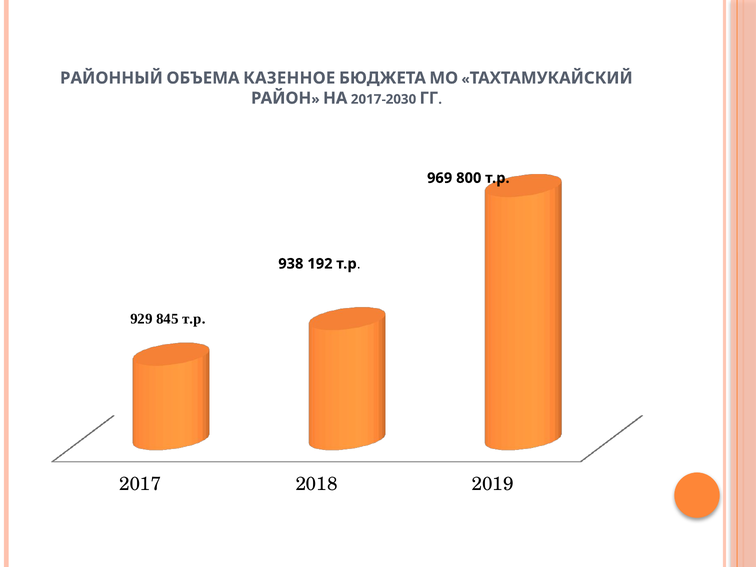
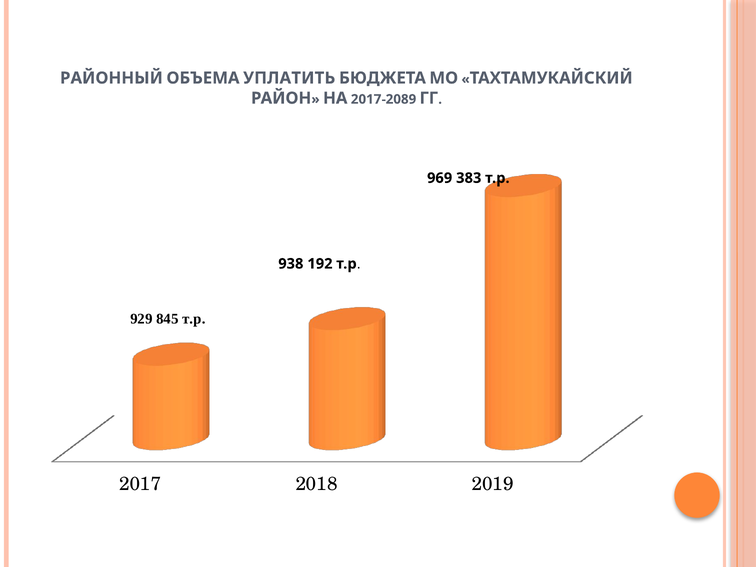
КАЗЕННОЕ: КАЗЕННОЕ -> УПЛАТИТЬ
2017-2030: 2017-2030 -> 2017-2089
800: 800 -> 383
